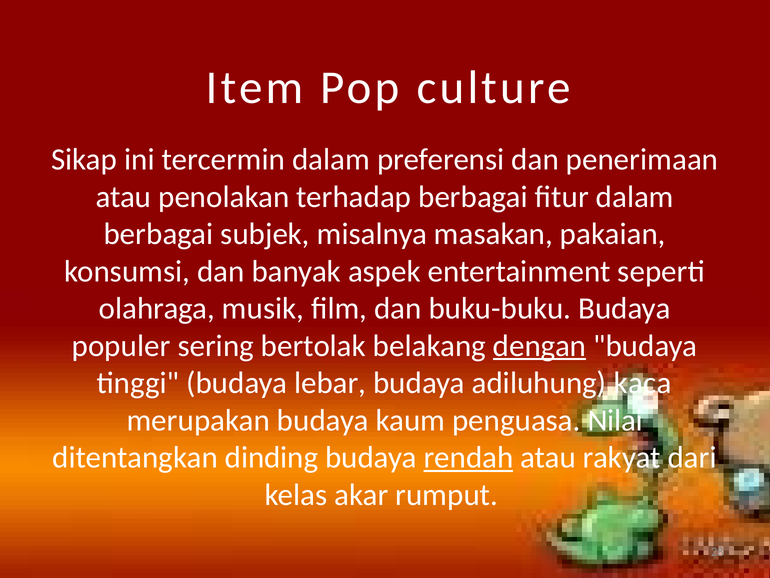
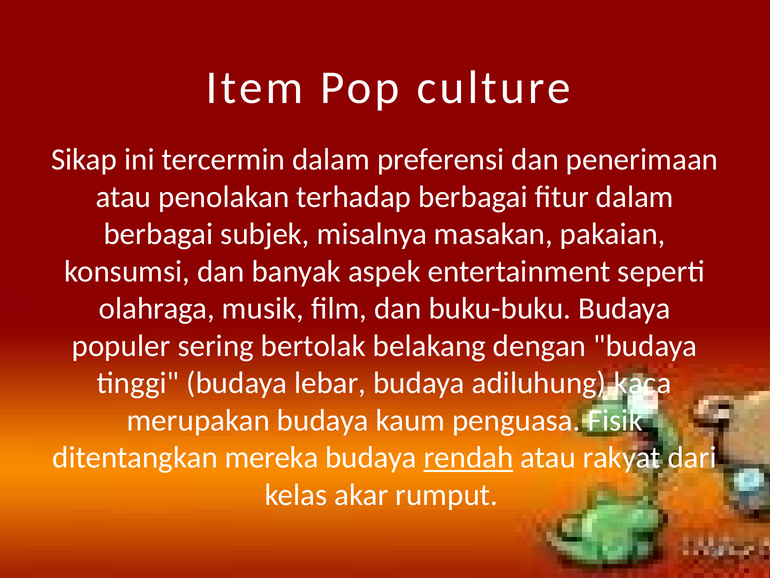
dengan underline: present -> none
Nilai: Nilai -> Fisik
dinding: dinding -> mereka
